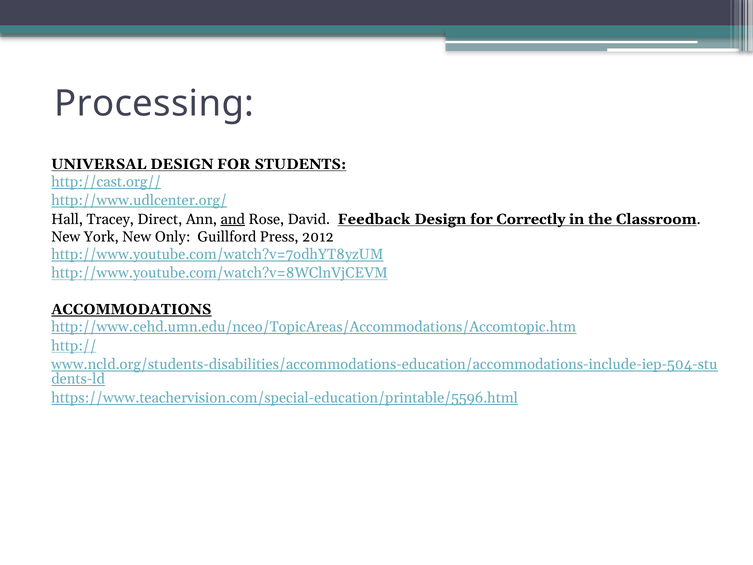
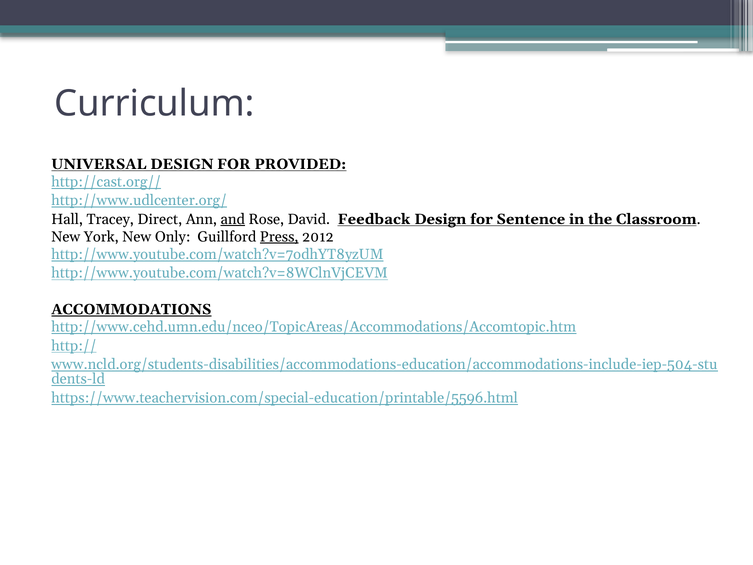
Processing: Processing -> Curriculum
STUDENTS: STUDENTS -> PROVIDED
Correctly: Correctly -> Sentence
Press underline: none -> present
